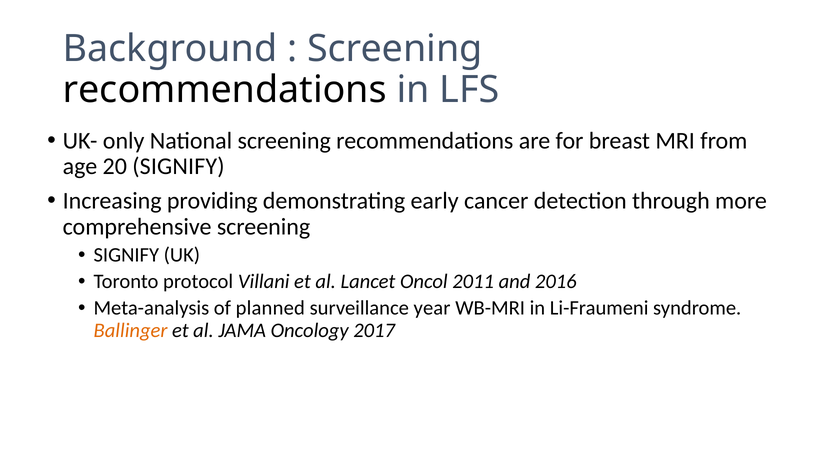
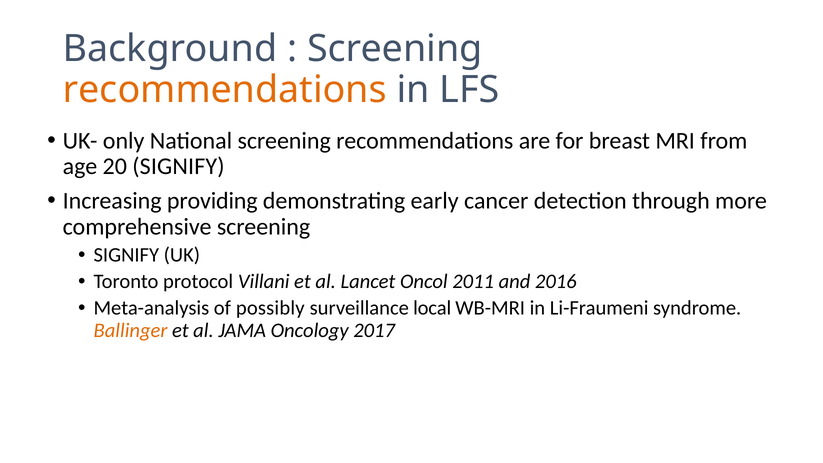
recommendations at (225, 90) colour: black -> orange
planned: planned -> possibly
year: year -> local
